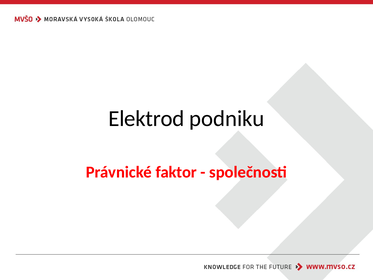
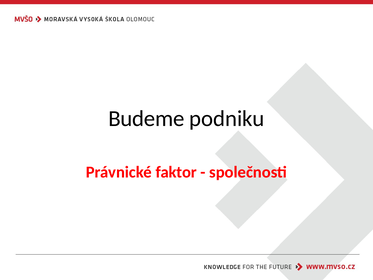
Elektrod: Elektrod -> Budeme
